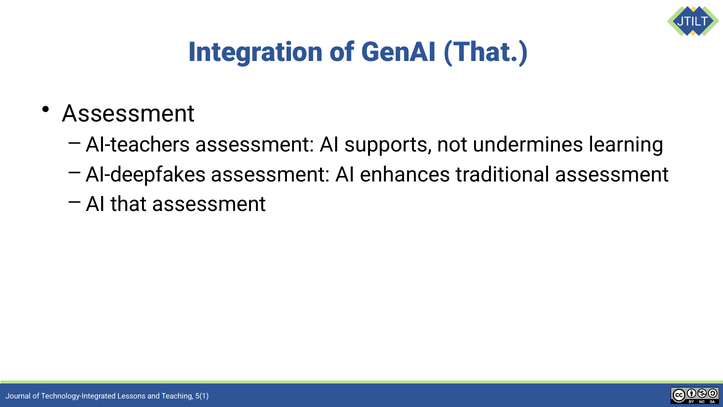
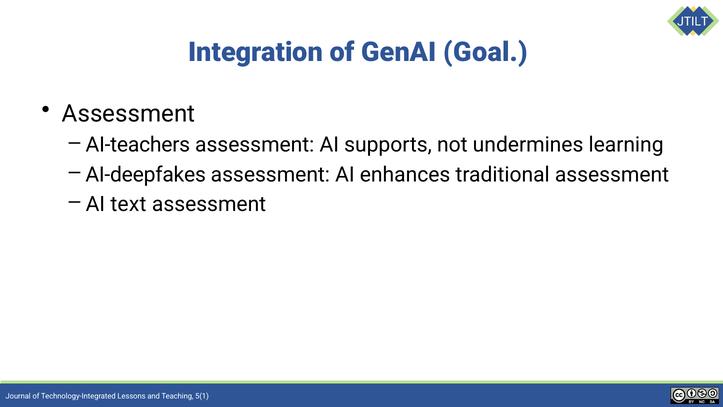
GenAI That: That -> Goal
AI that: that -> text
